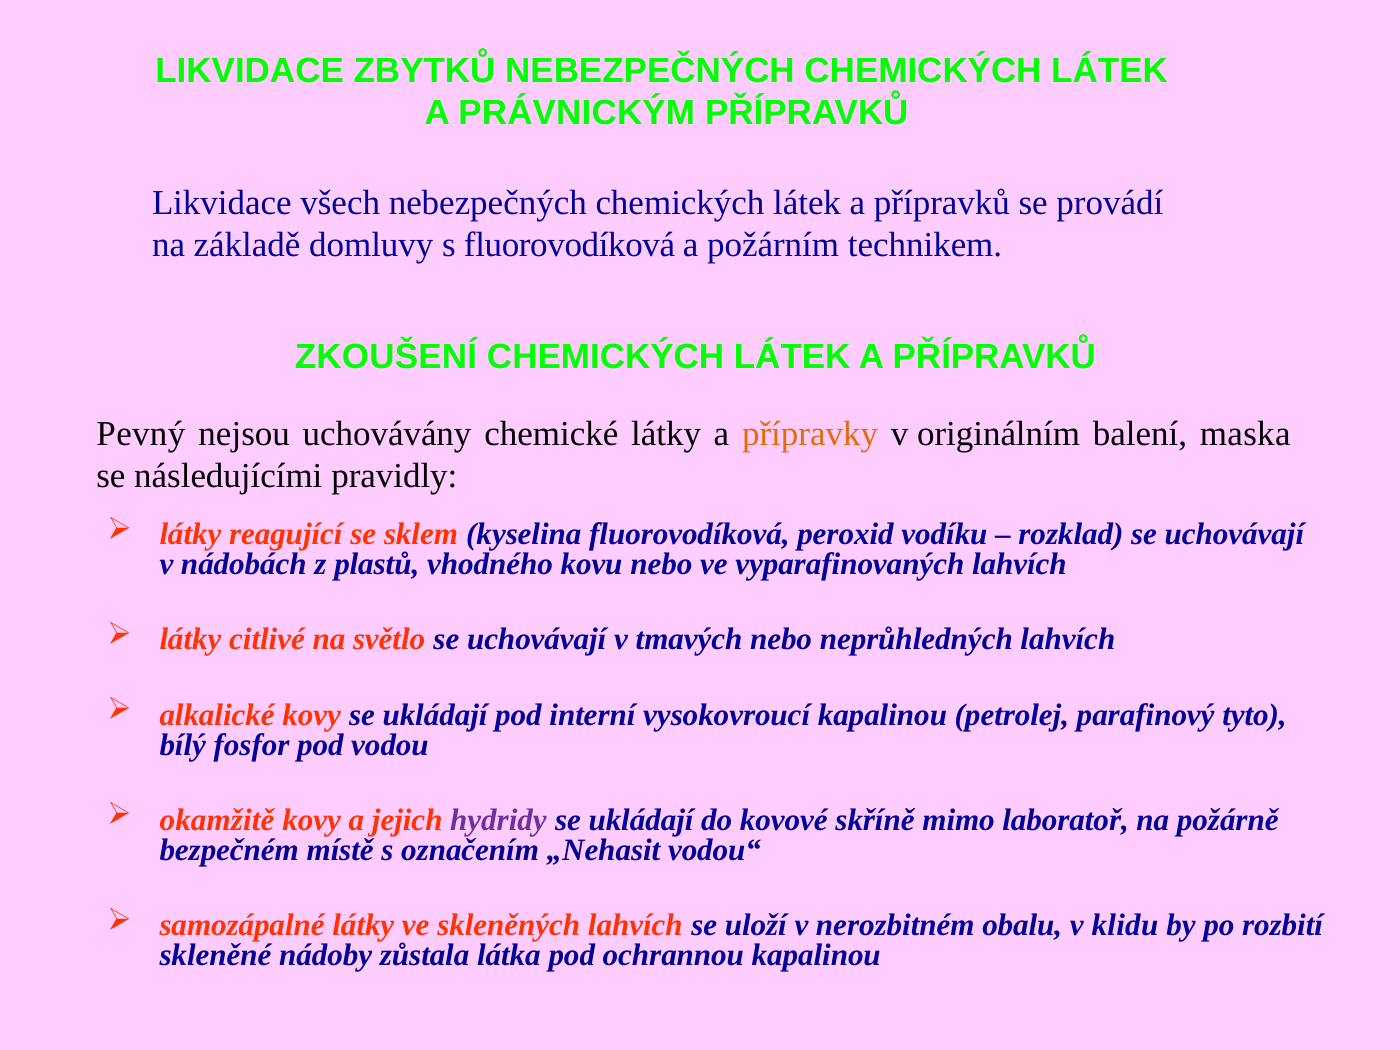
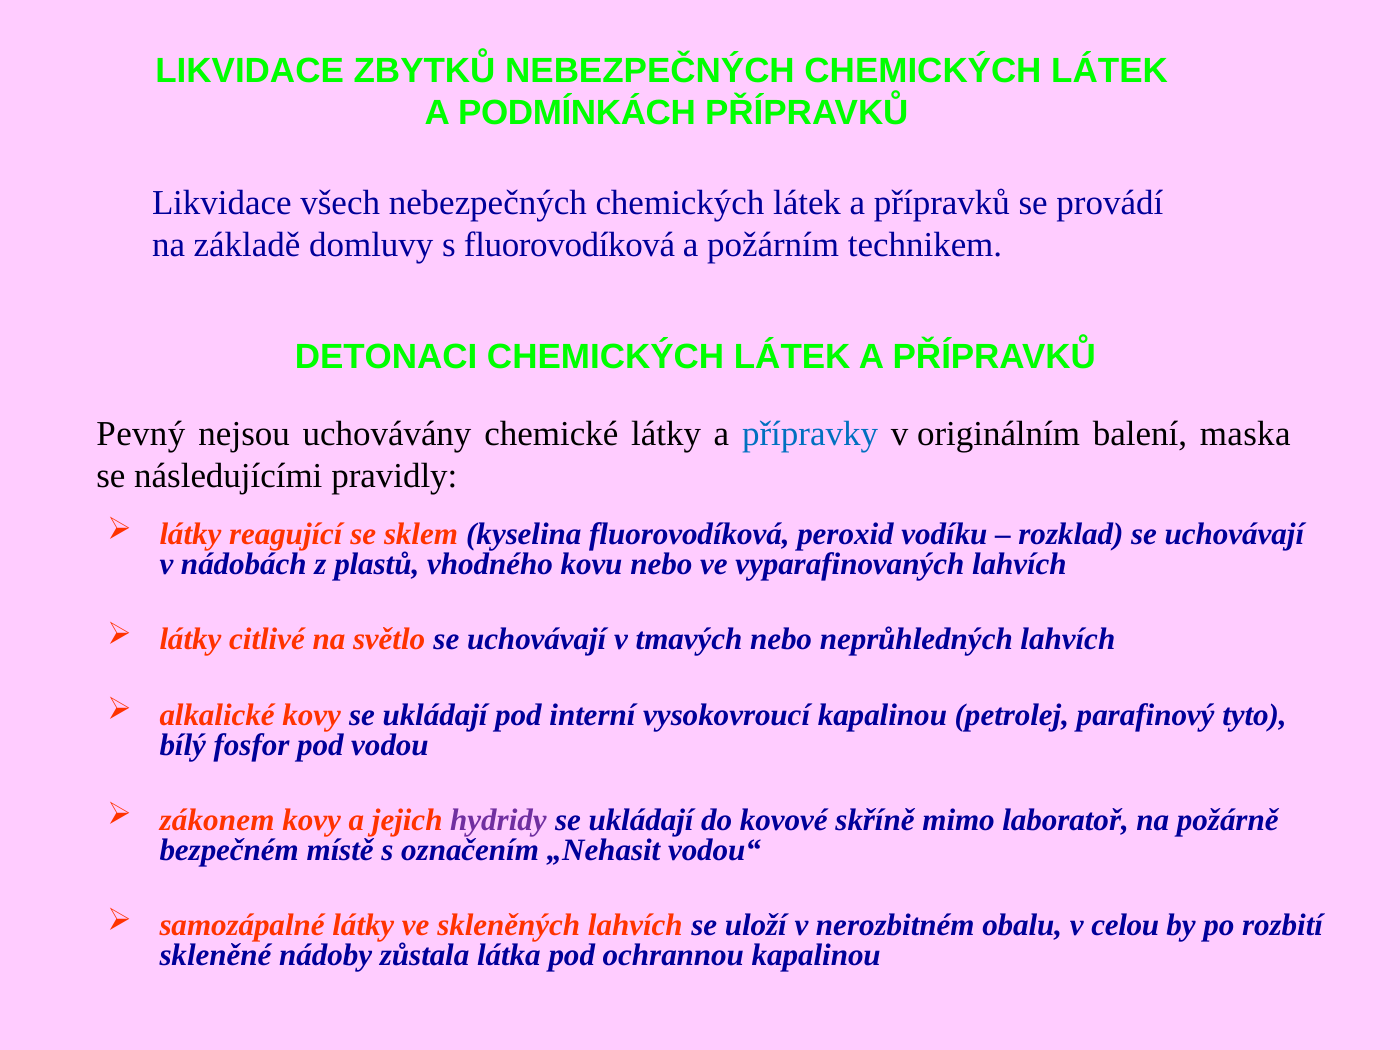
PRÁVNICKÝM: PRÁVNICKÝM -> PODMÍNKÁCH
ZKOUŠENÍ: ZKOUŠENÍ -> DETONACI
přípravky colour: orange -> blue
okamžitě: okamžitě -> zákonem
klidu: klidu -> celou
